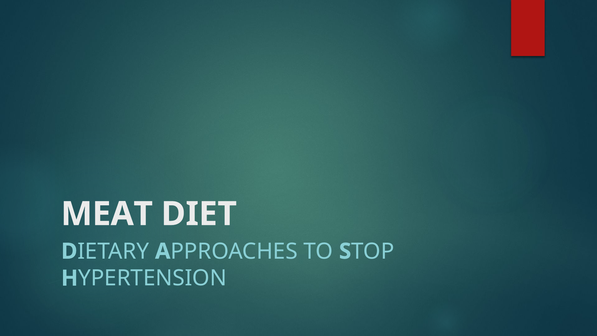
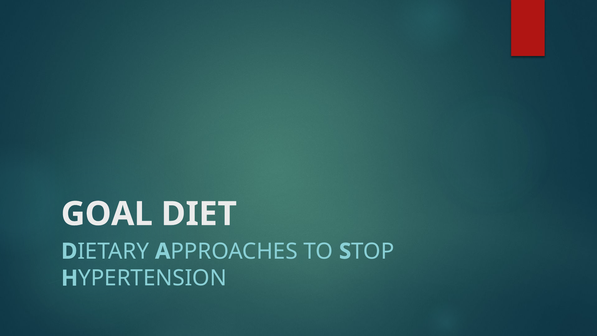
MEAT: MEAT -> GOAL
